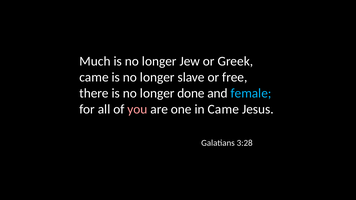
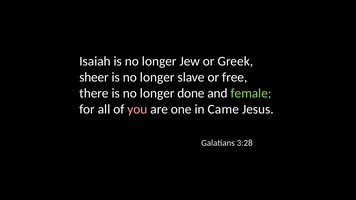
Much: Much -> Isaiah
came at (94, 77): came -> sheer
female colour: light blue -> light green
